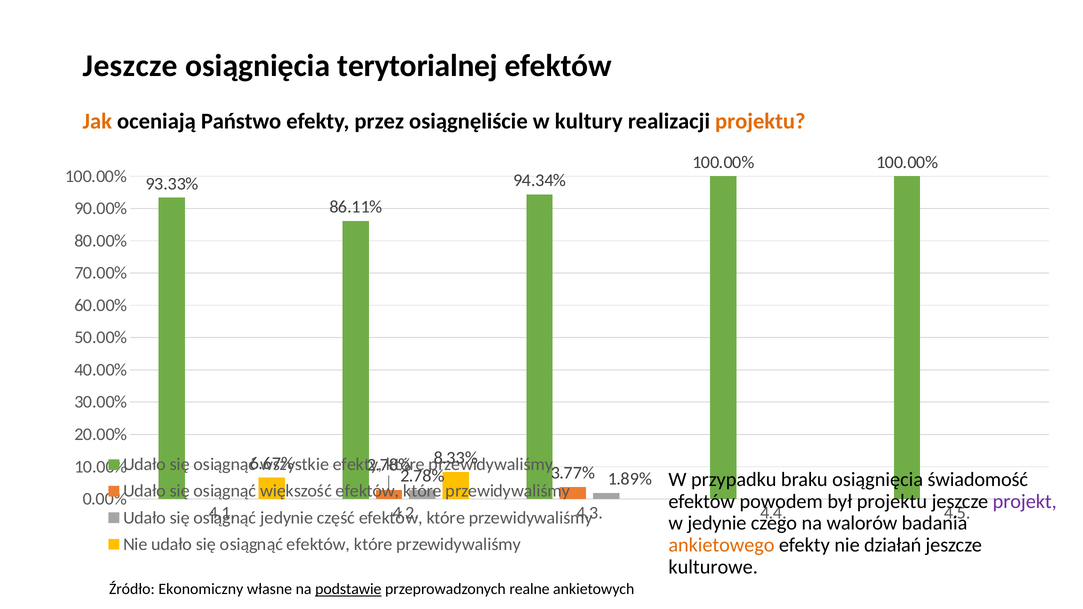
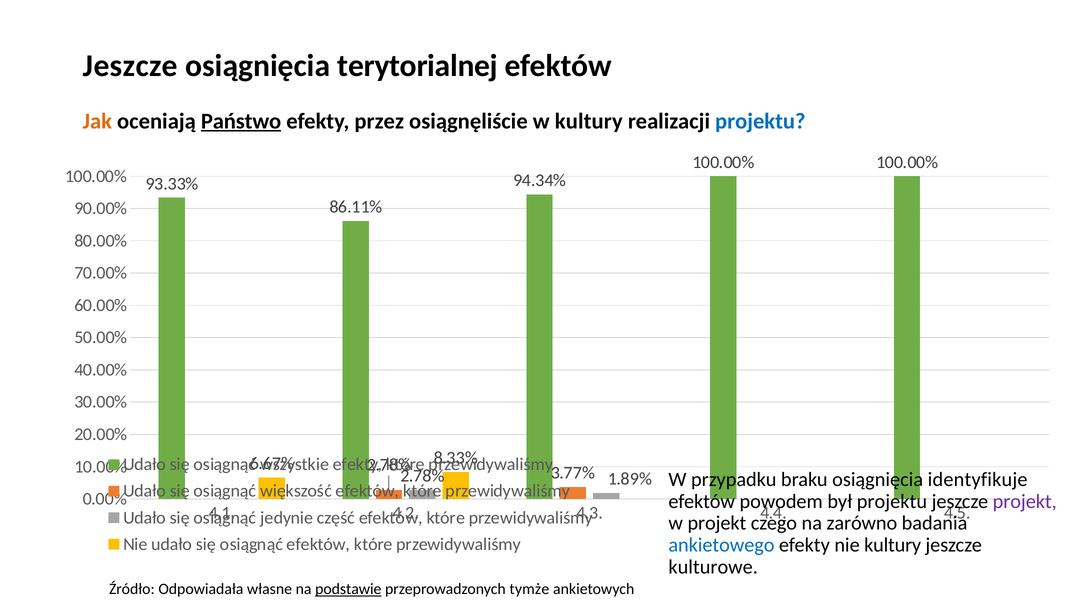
Państwo underline: none -> present
projektu at (760, 121) colour: orange -> blue
świadomość: świadomość -> identyfikuje
w jedynie: jedynie -> projekt
walorów: walorów -> zarówno
ankietowego colour: orange -> blue
nie działań: działań -> kultury
Ekonomiczny: Ekonomiczny -> Odpowiadała
realne: realne -> tymże
